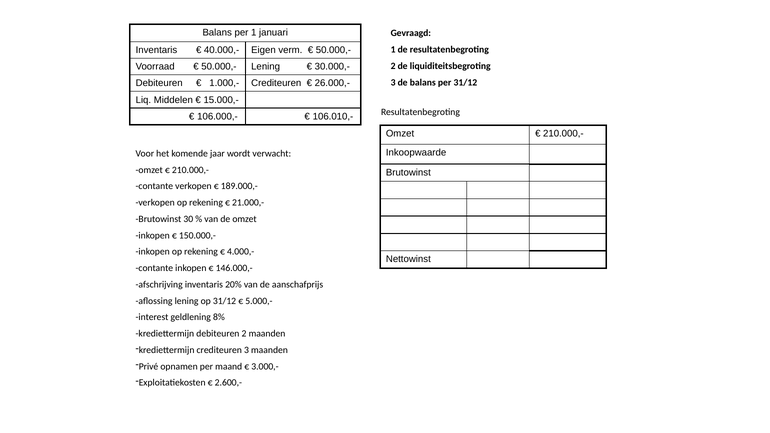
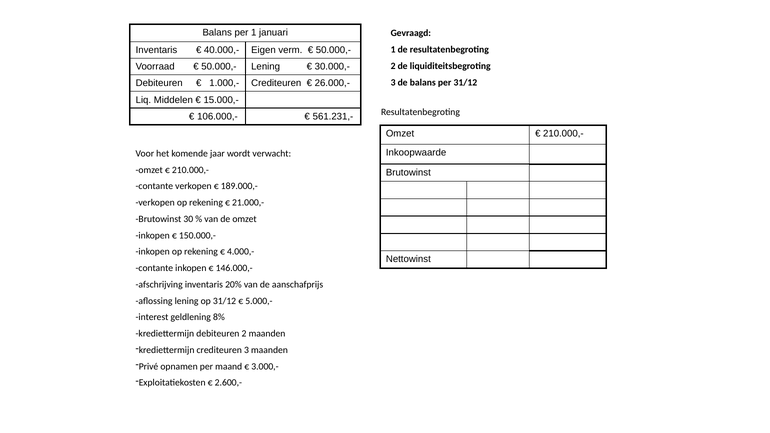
106.010,-: 106.010,- -> 561.231,-
